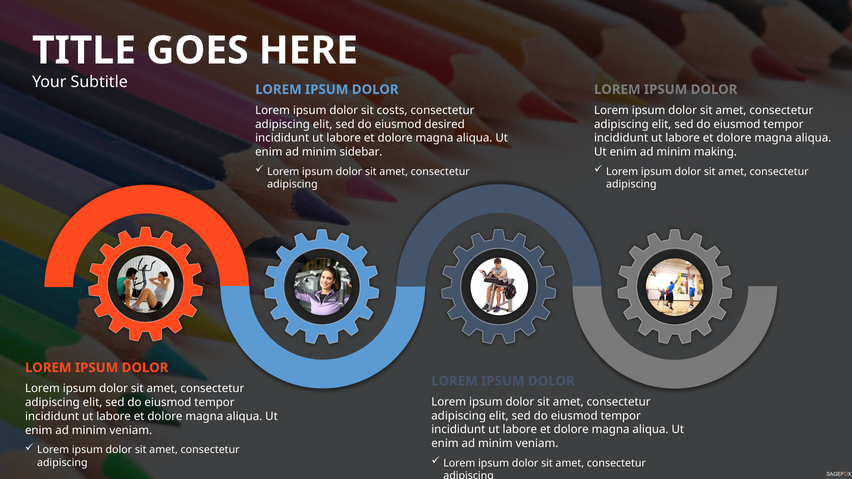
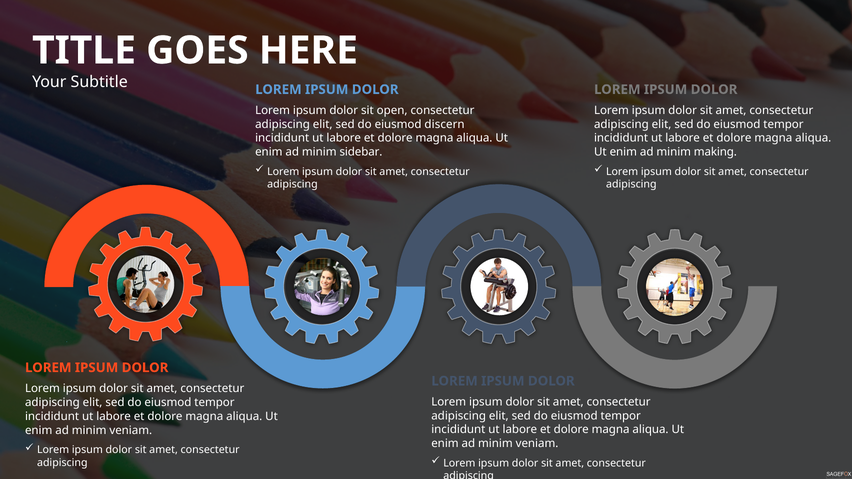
costs: costs -> open
desired: desired -> discern
